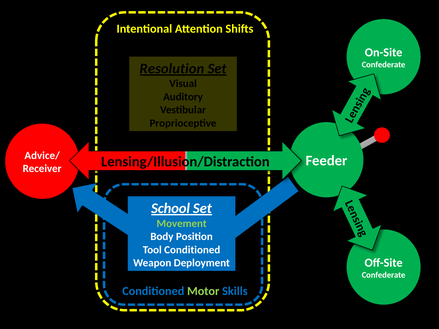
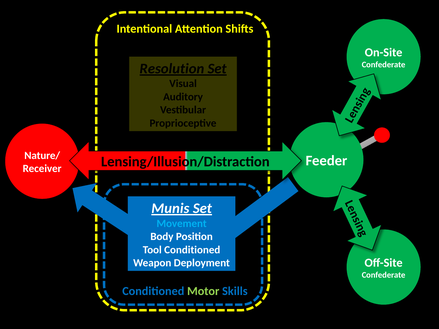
Advice/: Advice/ -> Nature/
School: School -> Munis
Movement colour: light green -> light blue
